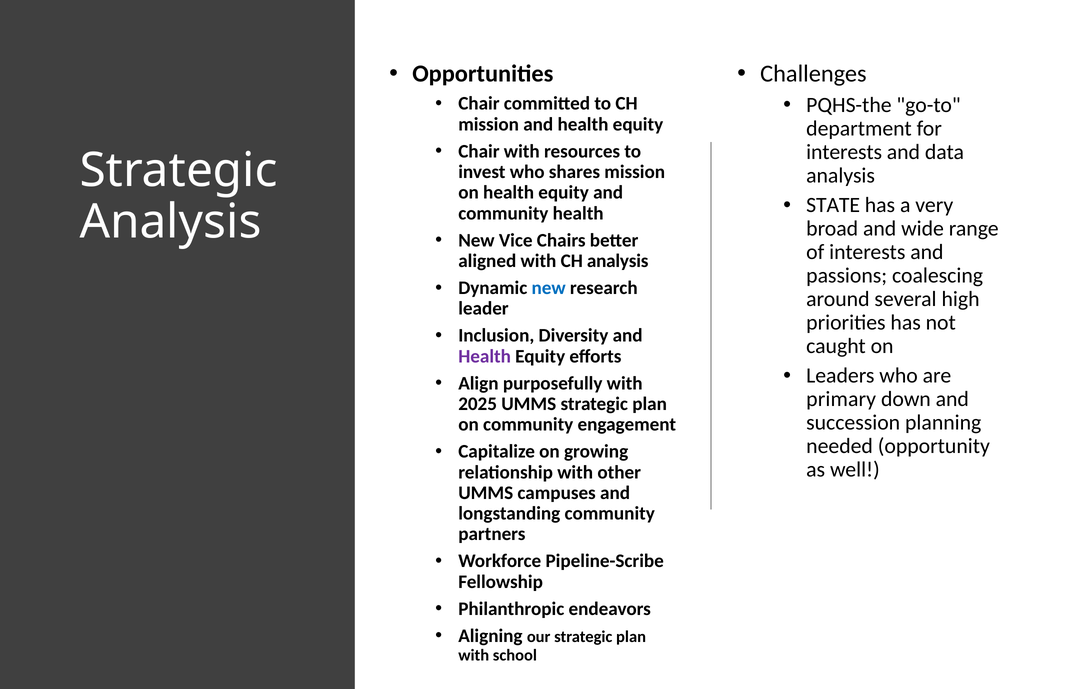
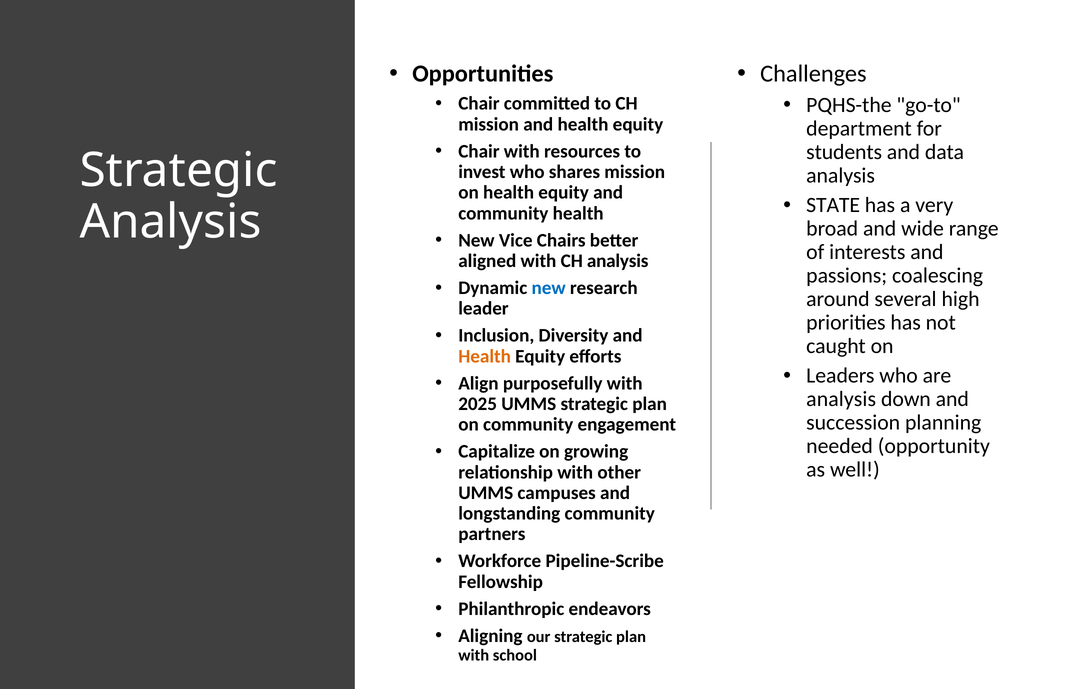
interests at (844, 152): interests -> students
Health at (485, 357) colour: purple -> orange
primary at (841, 400): primary -> analysis
